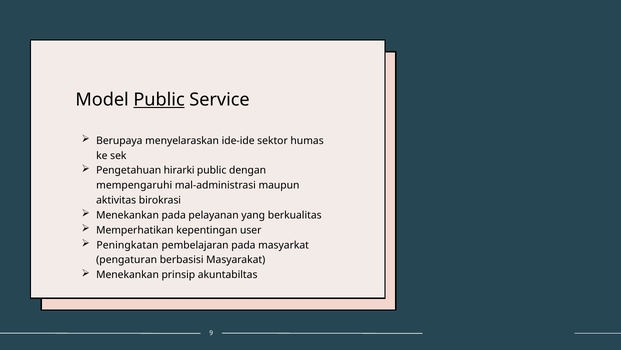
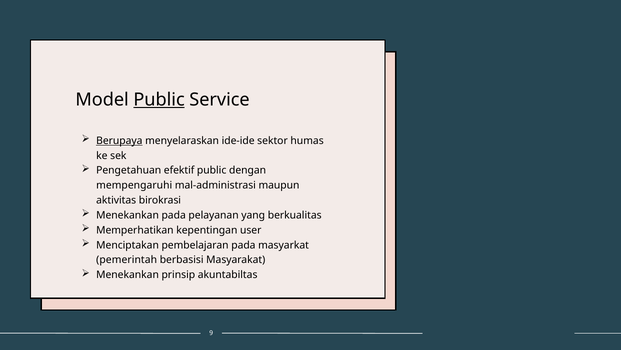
Berupaya underline: none -> present
hirarki: hirarki -> efektif
Peningkatan: Peningkatan -> Menciptakan
pengaturan: pengaturan -> pemerintah
